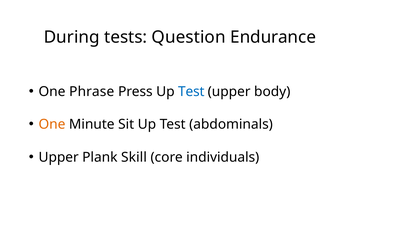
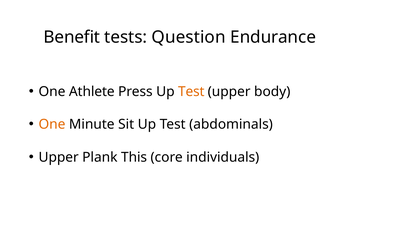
During: During -> Benefit
Phrase: Phrase -> Athlete
Test at (191, 92) colour: blue -> orange
Skill: Skill -> This
